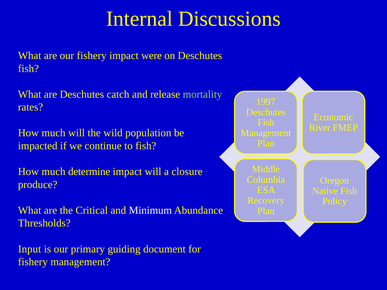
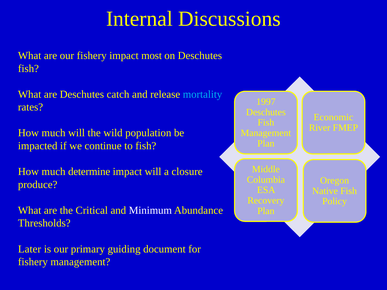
were: were -> most
mortality colour: light green -> light blue
Input: Input -> Later
